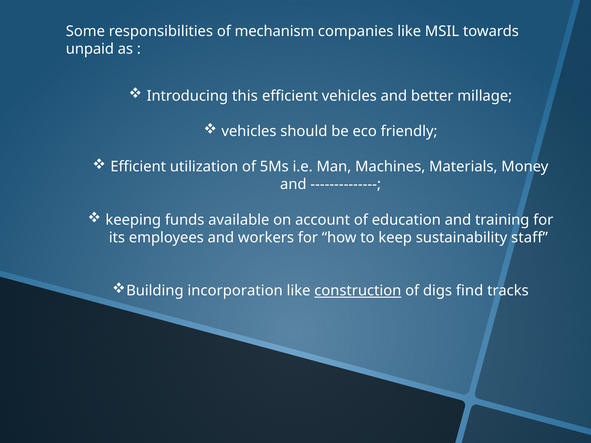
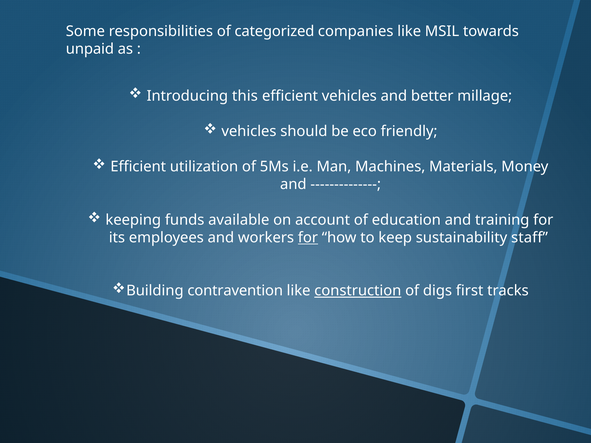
mechanism: mechanism -> categorized
for at (308, 238) underline: none -> present
incorporation: incorporation -> contravention
find: find -> first
